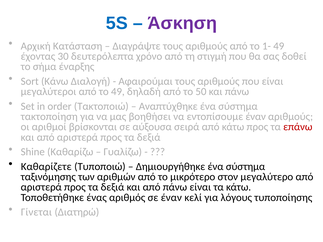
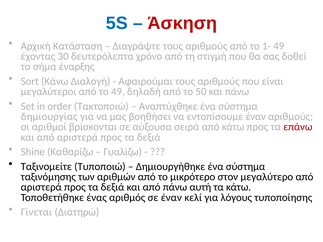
Άσκηση colour: purple -> red
τακτοποίηση: τακτοποίηση -> δημιουργίας
Καθαρίζετε: Καθαρίζετε -> Ταξινομείτε
πάνω είναι: είναι -> αυτή
